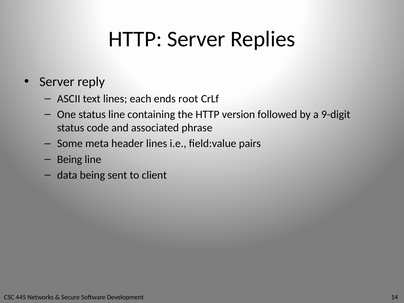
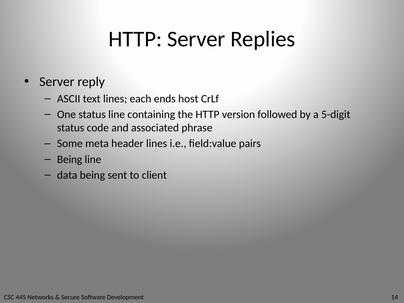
root: root -> host
9-digit: 9-digit -> 5-digit
